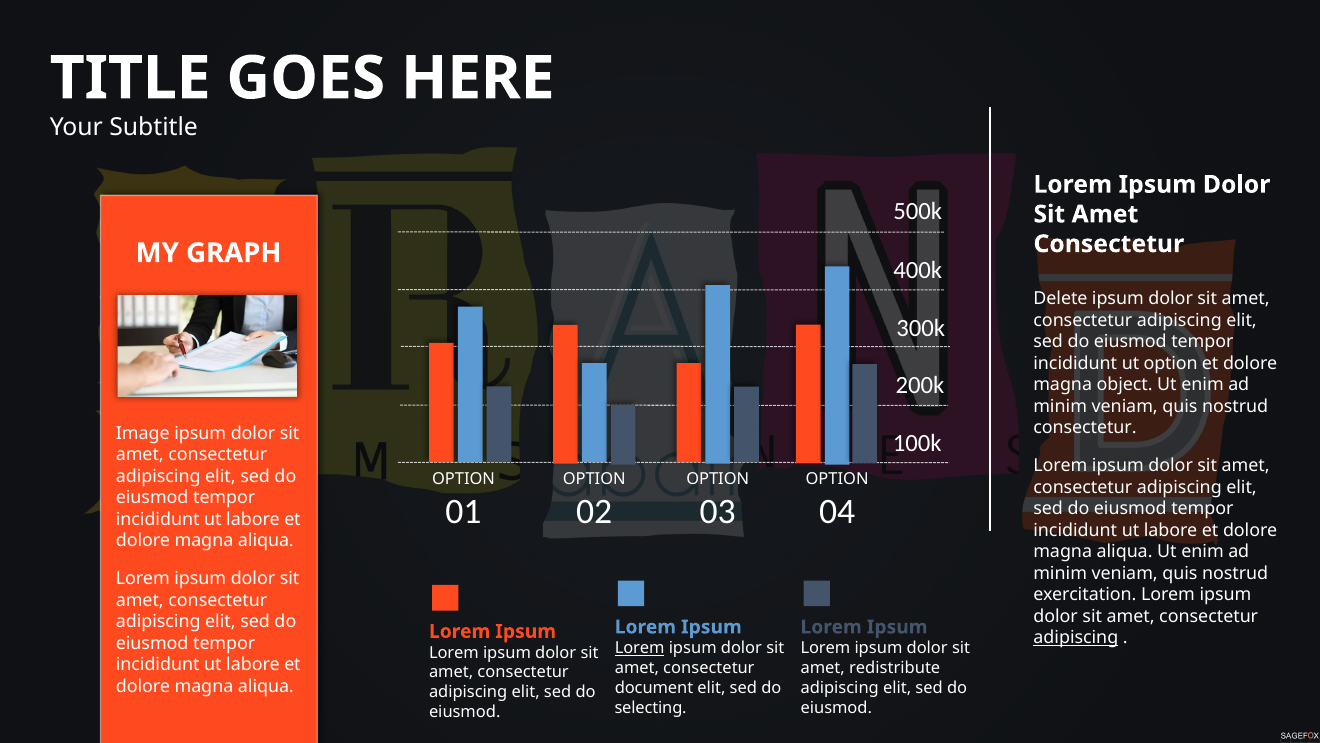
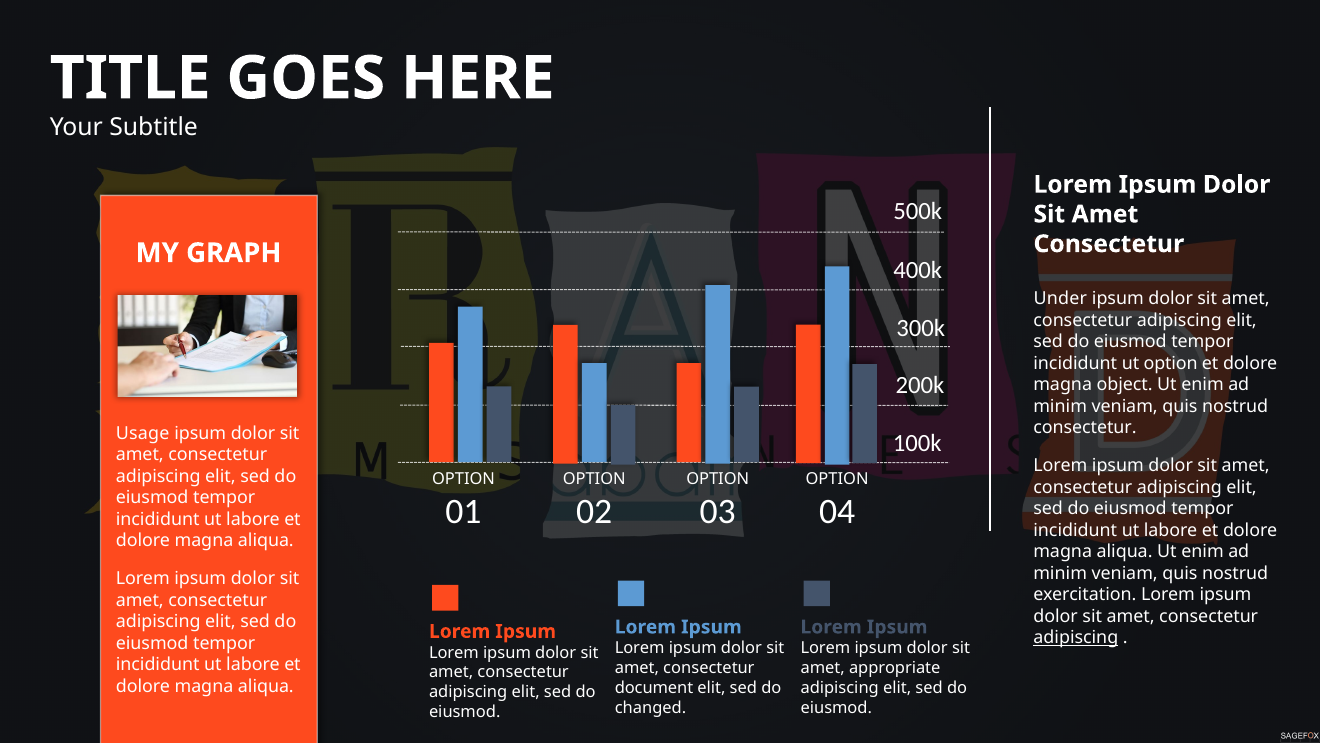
Delete: Delete -> Under
Image: Image -> Usage
Lorem at (640, 648) underline: present -> none
redistribute: redistribute -> appropriate
selecting: selecting -> changed
